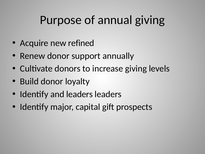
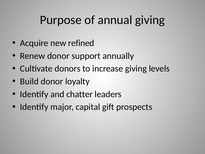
and leaders: leaders -> chatter
